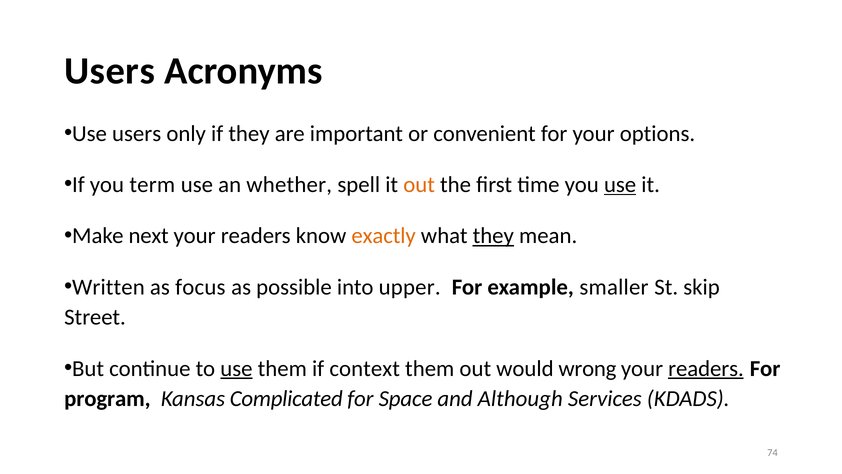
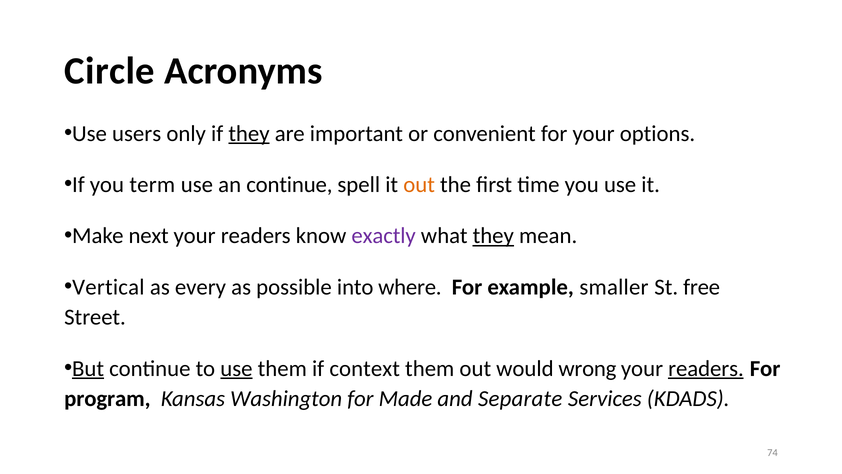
Users at (110, 71): Users -> Circle
they at (249, 133) underline: none -> present
an whether: whether -> continue
use at (620, 185) underline: present -> none
exactly colour: orange -> purple
Written: Written -> Vertical
focus: focus -> every
upper: upper -> where
skip: skip -> free
But underline: none -> present
Complicated: Complicated -> Washington
Space: Space -> Made
Although: Although -> Separate
